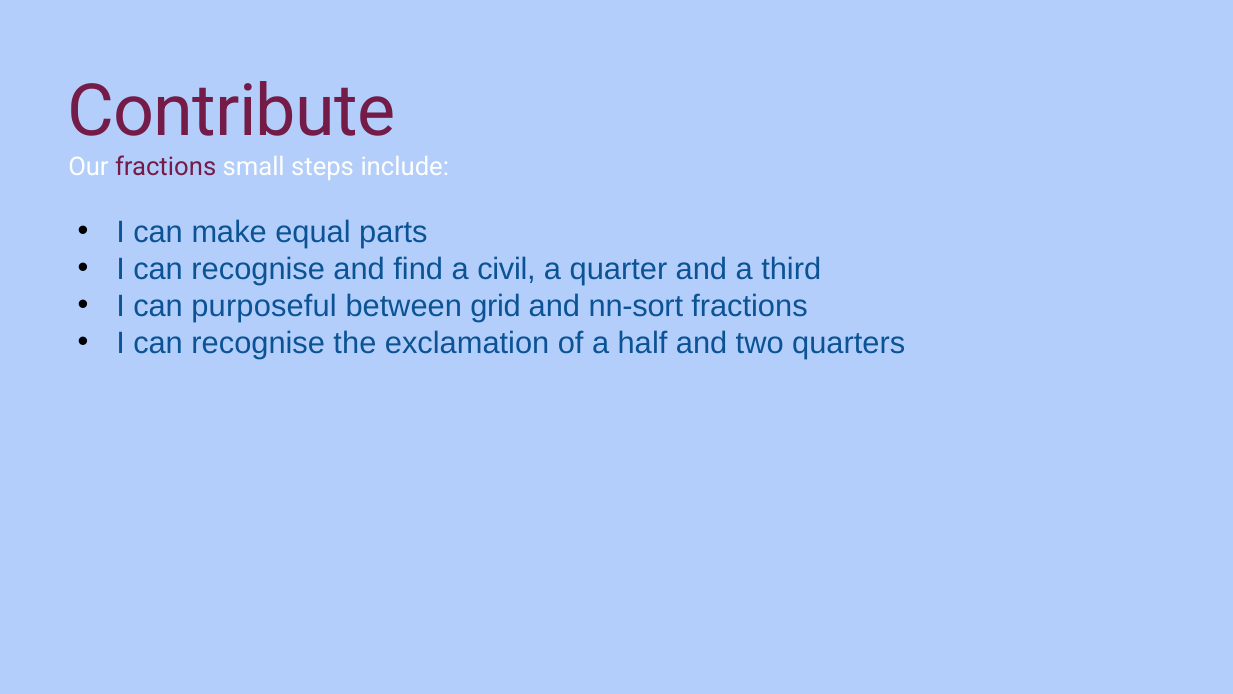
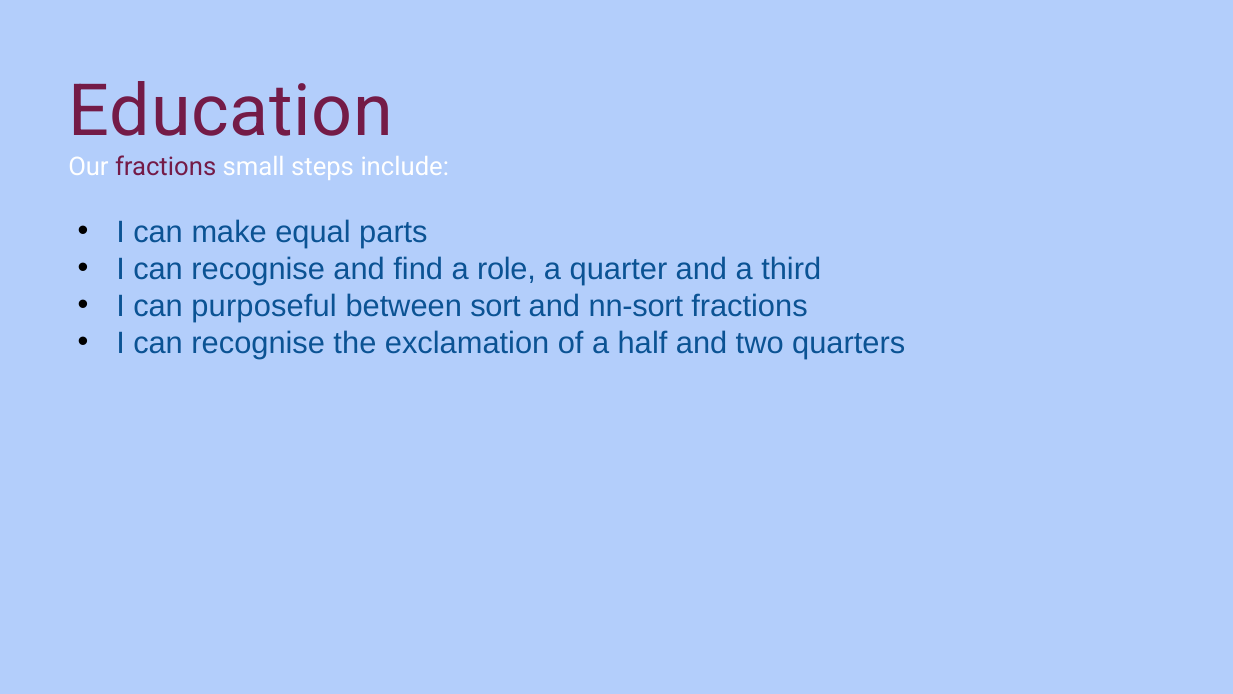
Contribute: Contribute -> Education
civil: civil -> role
grid: grid -> sort
